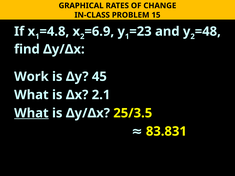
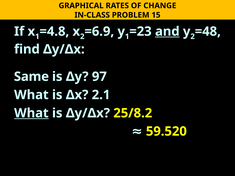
and underline: none -> present
Work: Work -> Same
45: 45 -> 97
25/3.5: 25/3.5 -> 25/8.2
83.831: 83.831 -> 59.520
